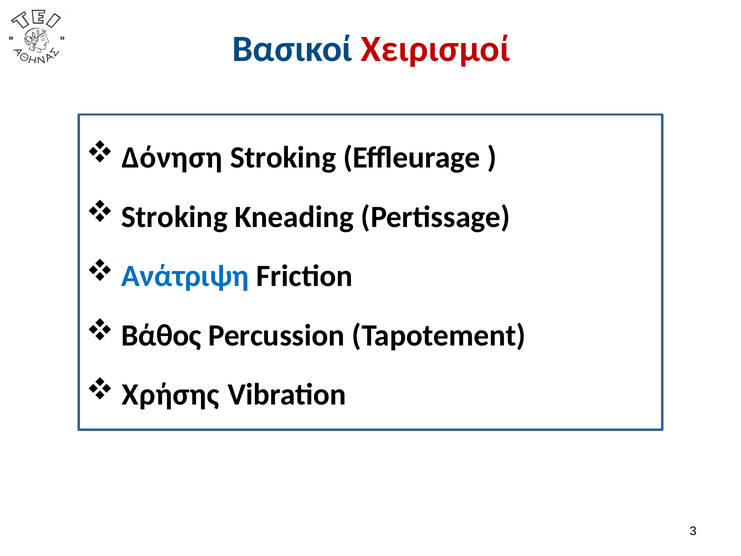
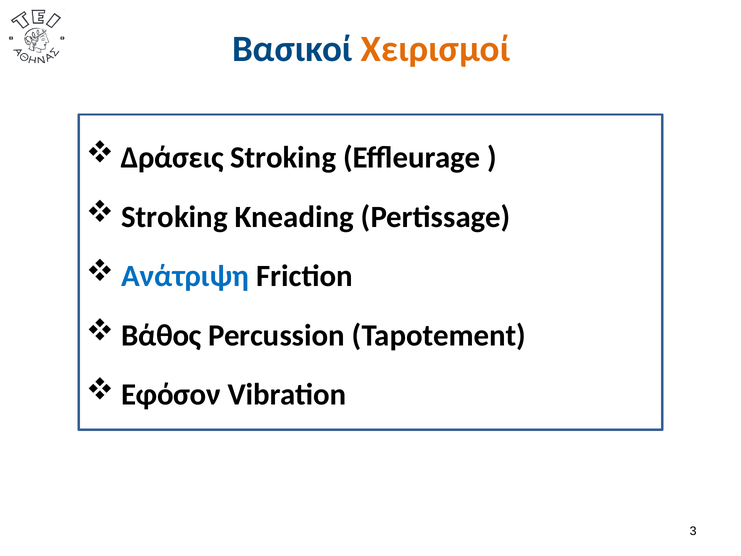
Χειρισμοί colour: red -> orange
Δόνηση: Δόνηση -> Δράσεις
Χρήσης: Χρήσης -> Εφόσον
